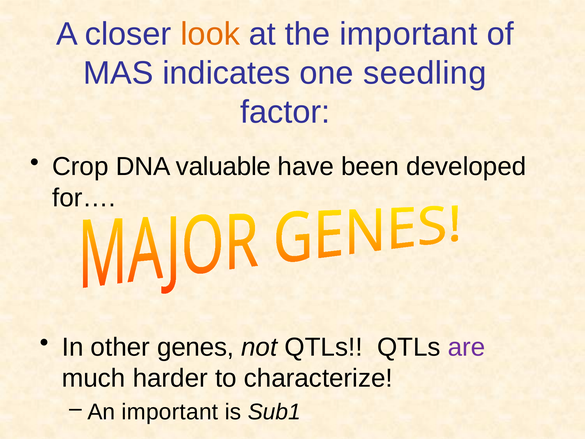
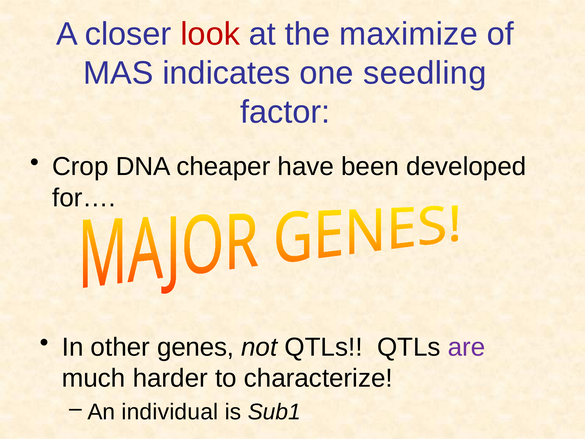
look colour: orange -> red
the important: important -> maximize
valuable: valuable -> cheaper
An important: important -> individual
